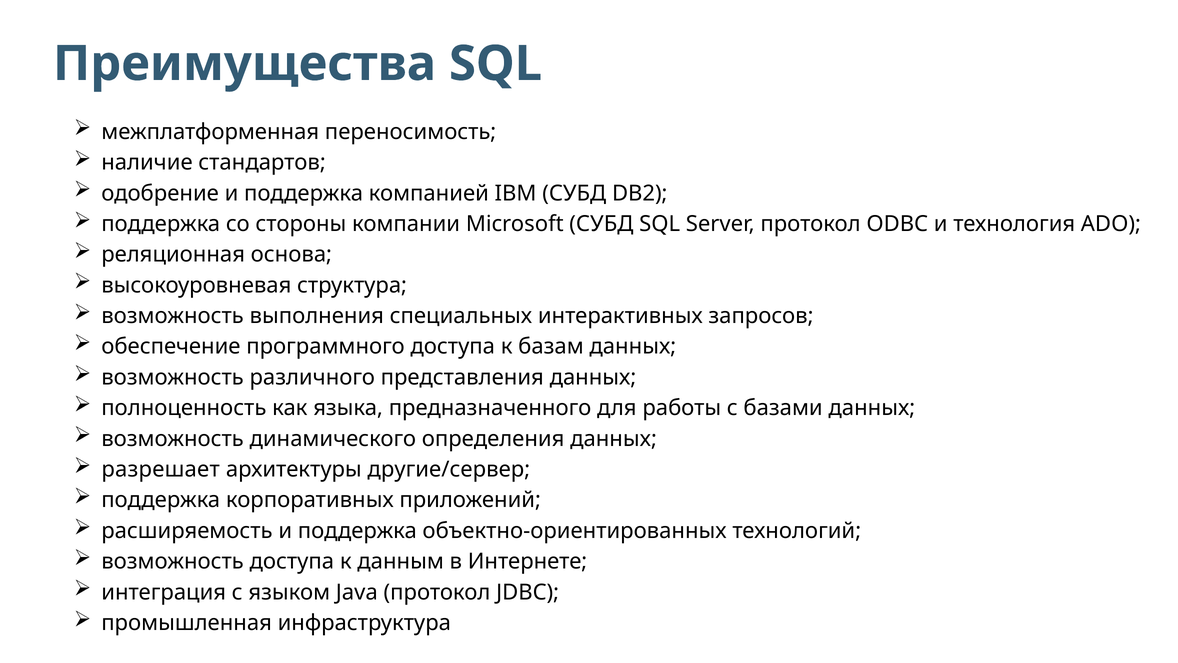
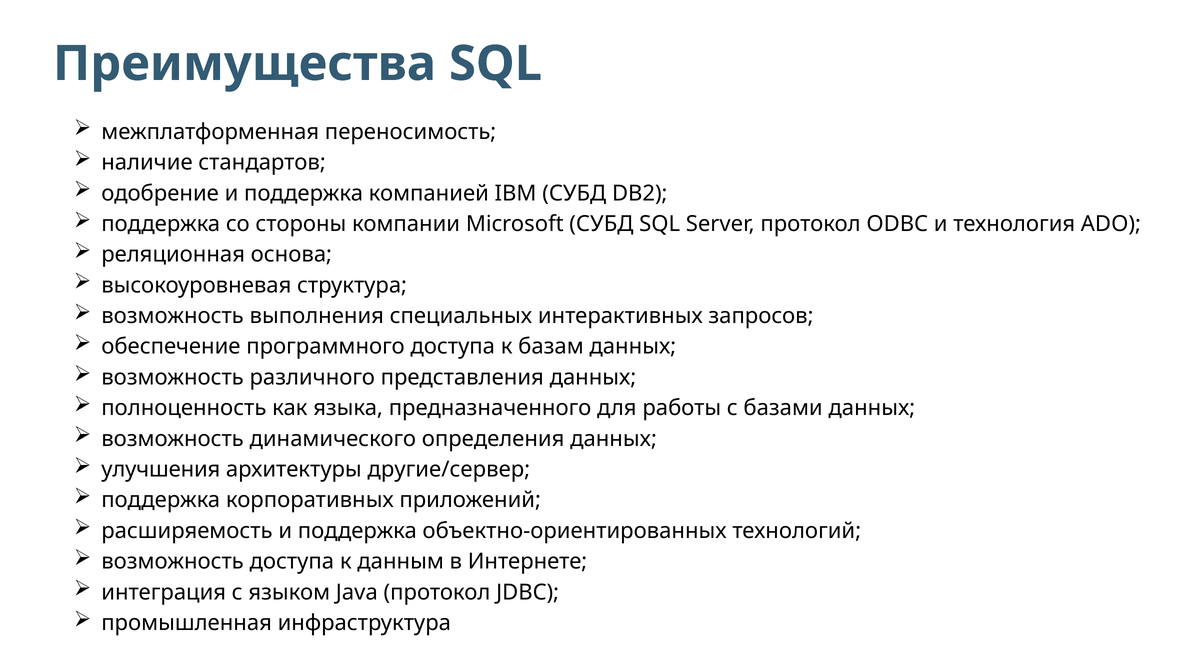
разрешает: разрешает -> улучшения
